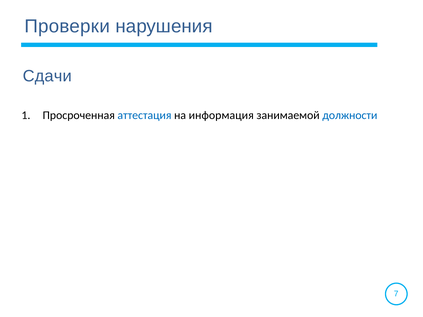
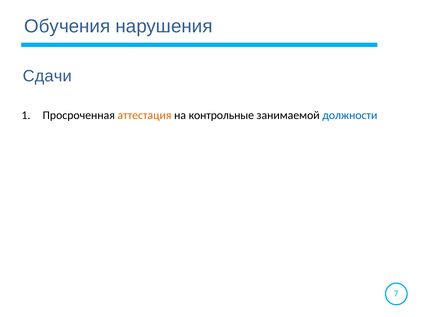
Проверки: Проверки -> Обучения
аттестация colour: blue -> orange
информация: информация -> контрольные
